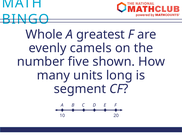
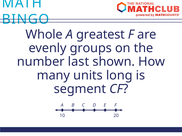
camels: camels -> groups
five: five -> last
